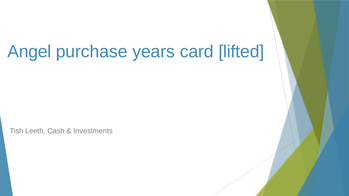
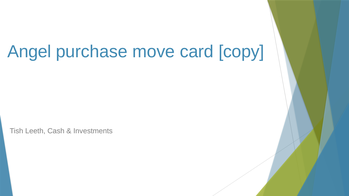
years: years -> move
lifted: lifted -> copy
